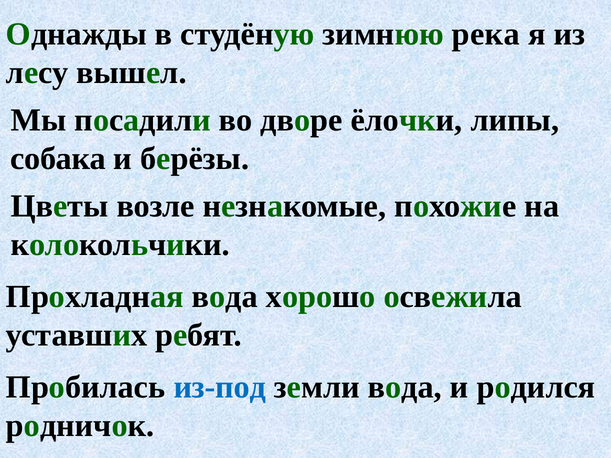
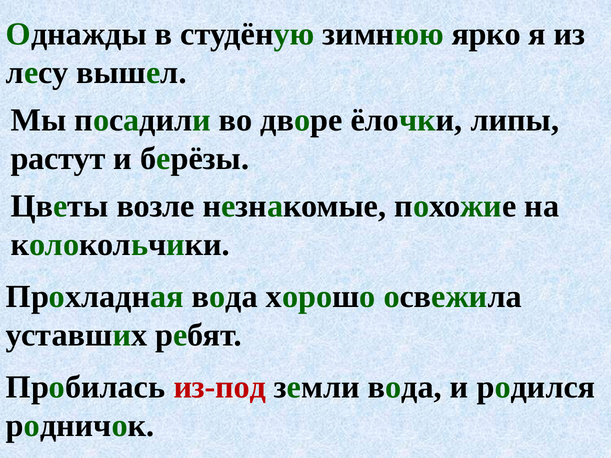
река: река -> ярко
собака: собака -> растут
из-под colour: blue -> red
